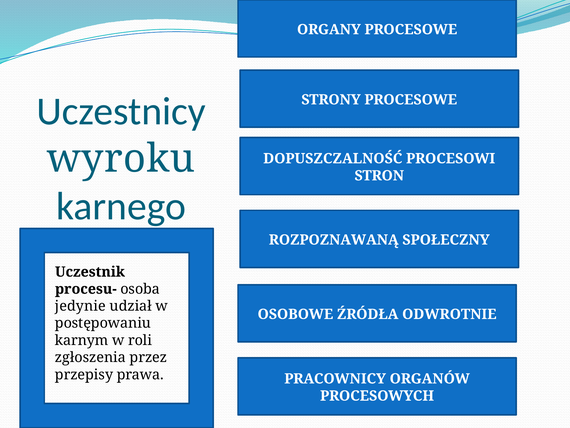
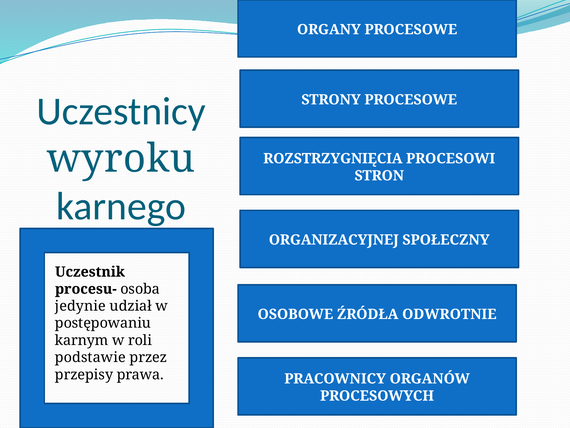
DOPUSZCZALNOŚĆ: DOPUSZCZALNOŚĆ -> ROZSTRZYGNIĘCIA
ROZPOZNAWANĄ: ROZPOZNAWANĄ -> ORGANIZACYJNEJ
zgłoszenia: zgłoszenia -> podstawie
